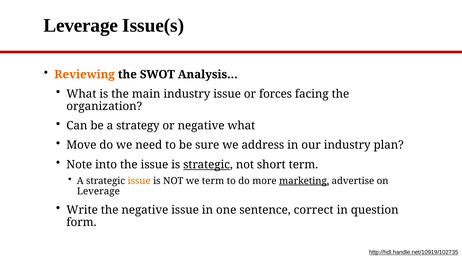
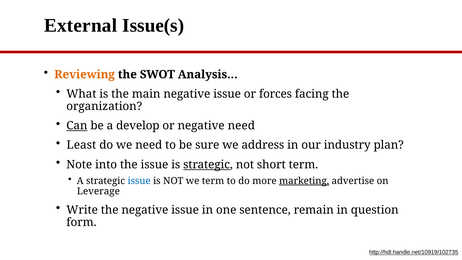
Leverage at (81, 25): Leverage -> External
main industry: industry -> negative
Can underline: none -> present
strategy: strategy -> develop
negative what: what -> need
Move: Move -> Least
issue at (139, 181) colour: orange -> blue
correct: correct -> remain
